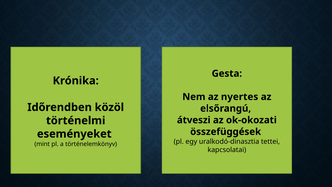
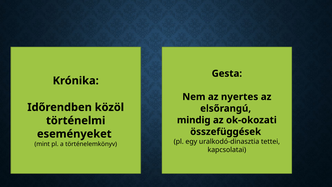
átveszi: átveszi -> mindig
